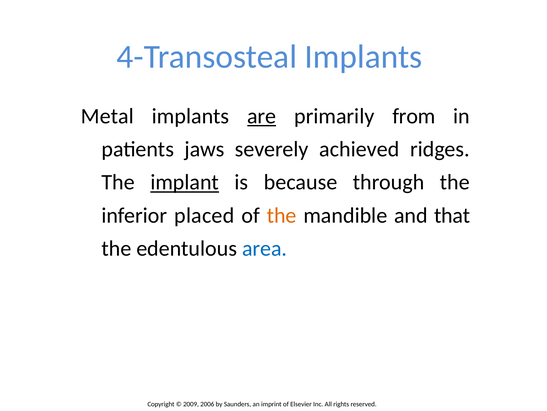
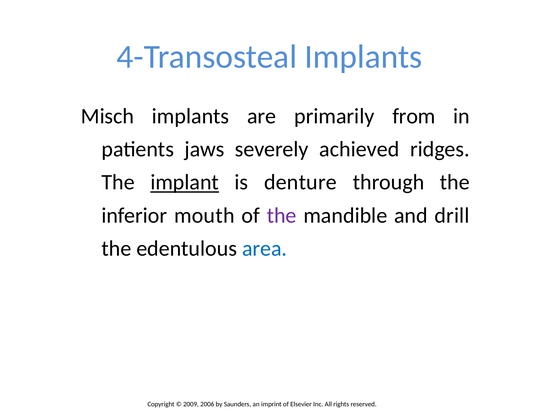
Metal: Metal -> Misch
are underline: present -> none
because: because -> denture
placed: placed -> mouth
the at (282, 215) colour: orange -> purple
that: that -> drill
